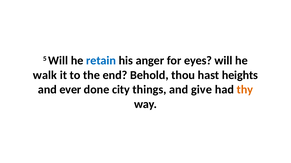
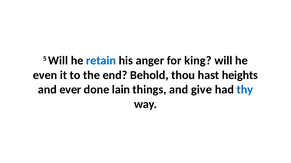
eyes: eyes -> king
walk: walk -> even
city: city -> lain
thy colour: orange -> blue
